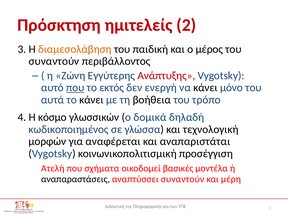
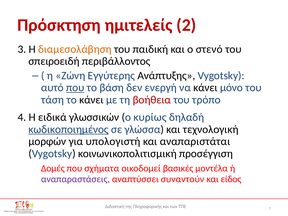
μέρος: μέρος -> στενό
συναντούν at (54, 61): συναντούν -> σπειροειδή
Ανάπτυξης colour: red -> black
εκτός: εκτός -> βάση
αυτά: αυτά -> τάση
βοήθεια colour: black -> red
κόσμο: κόσμο -> ειδικά
δομικά: δομικά -> κυρίως
κωδικοποιημένος underline: none -> present
αναφέρεται: αναφέρεται -> υπολογιστή
Ατελή: Ατελή -> Δομές
αναπαραστάσεις colour: black -> purple
μέρη: μέρη -> είδος
